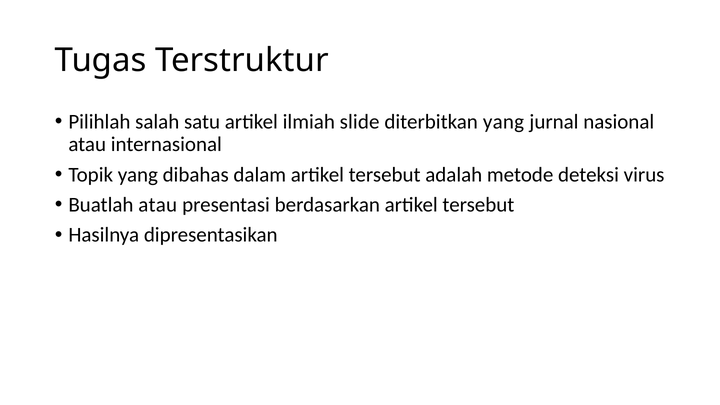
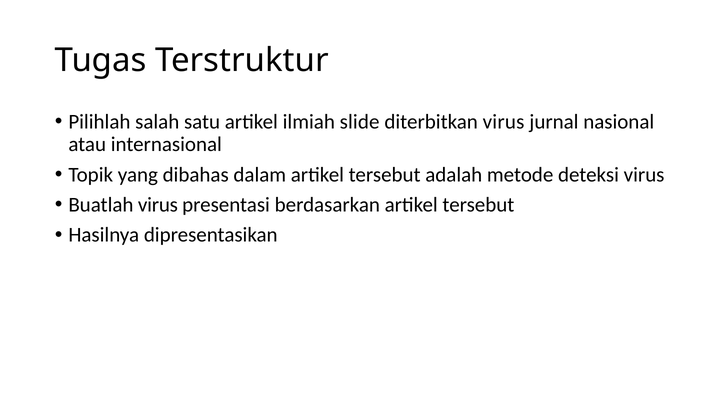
diterbitkan yang: yang -> virus
Buatlah atau: atau -> virus
